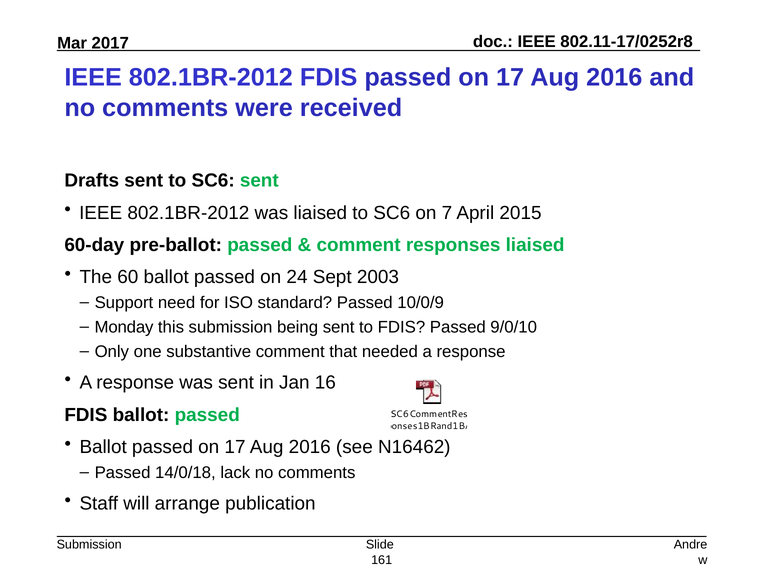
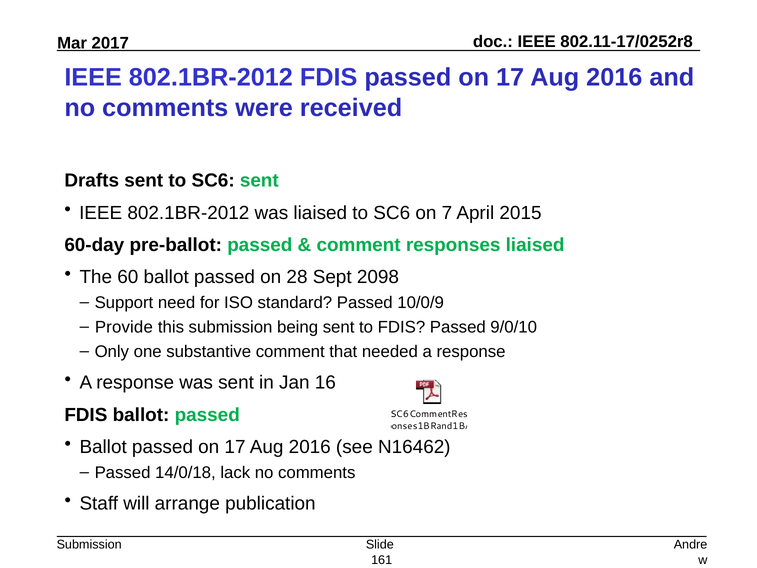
24: 24 -> 28
2003: 2003 -> 2098
Monday: Monday -> Provide
